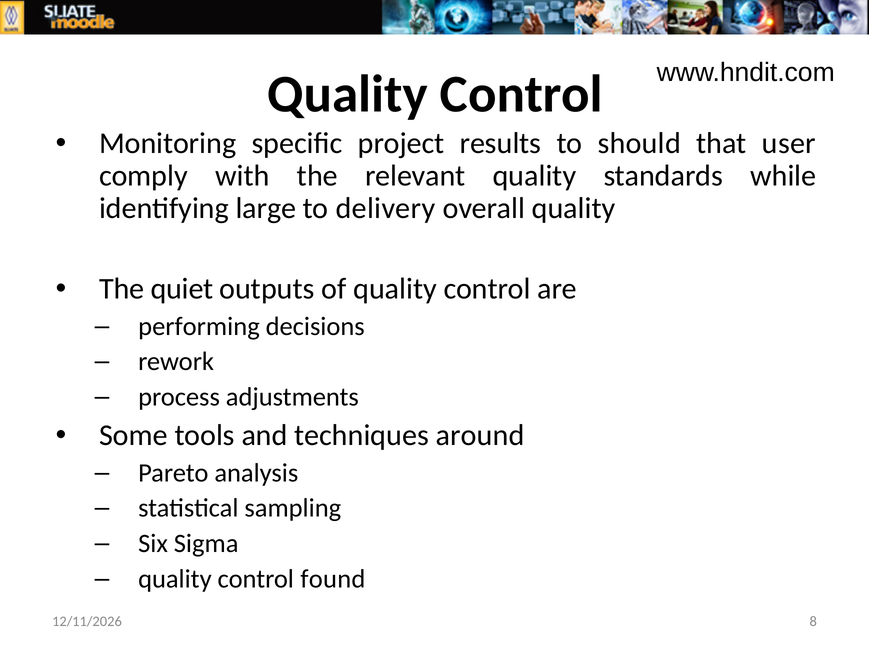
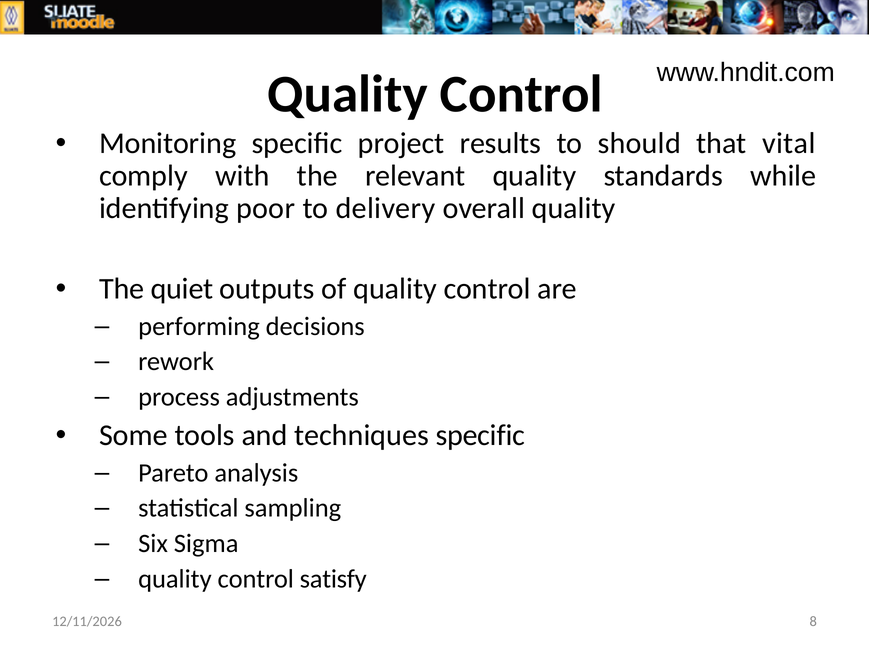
user: user -> vital
large: large -> poor
techniques around: around -> specific
found: found -> satisfy
